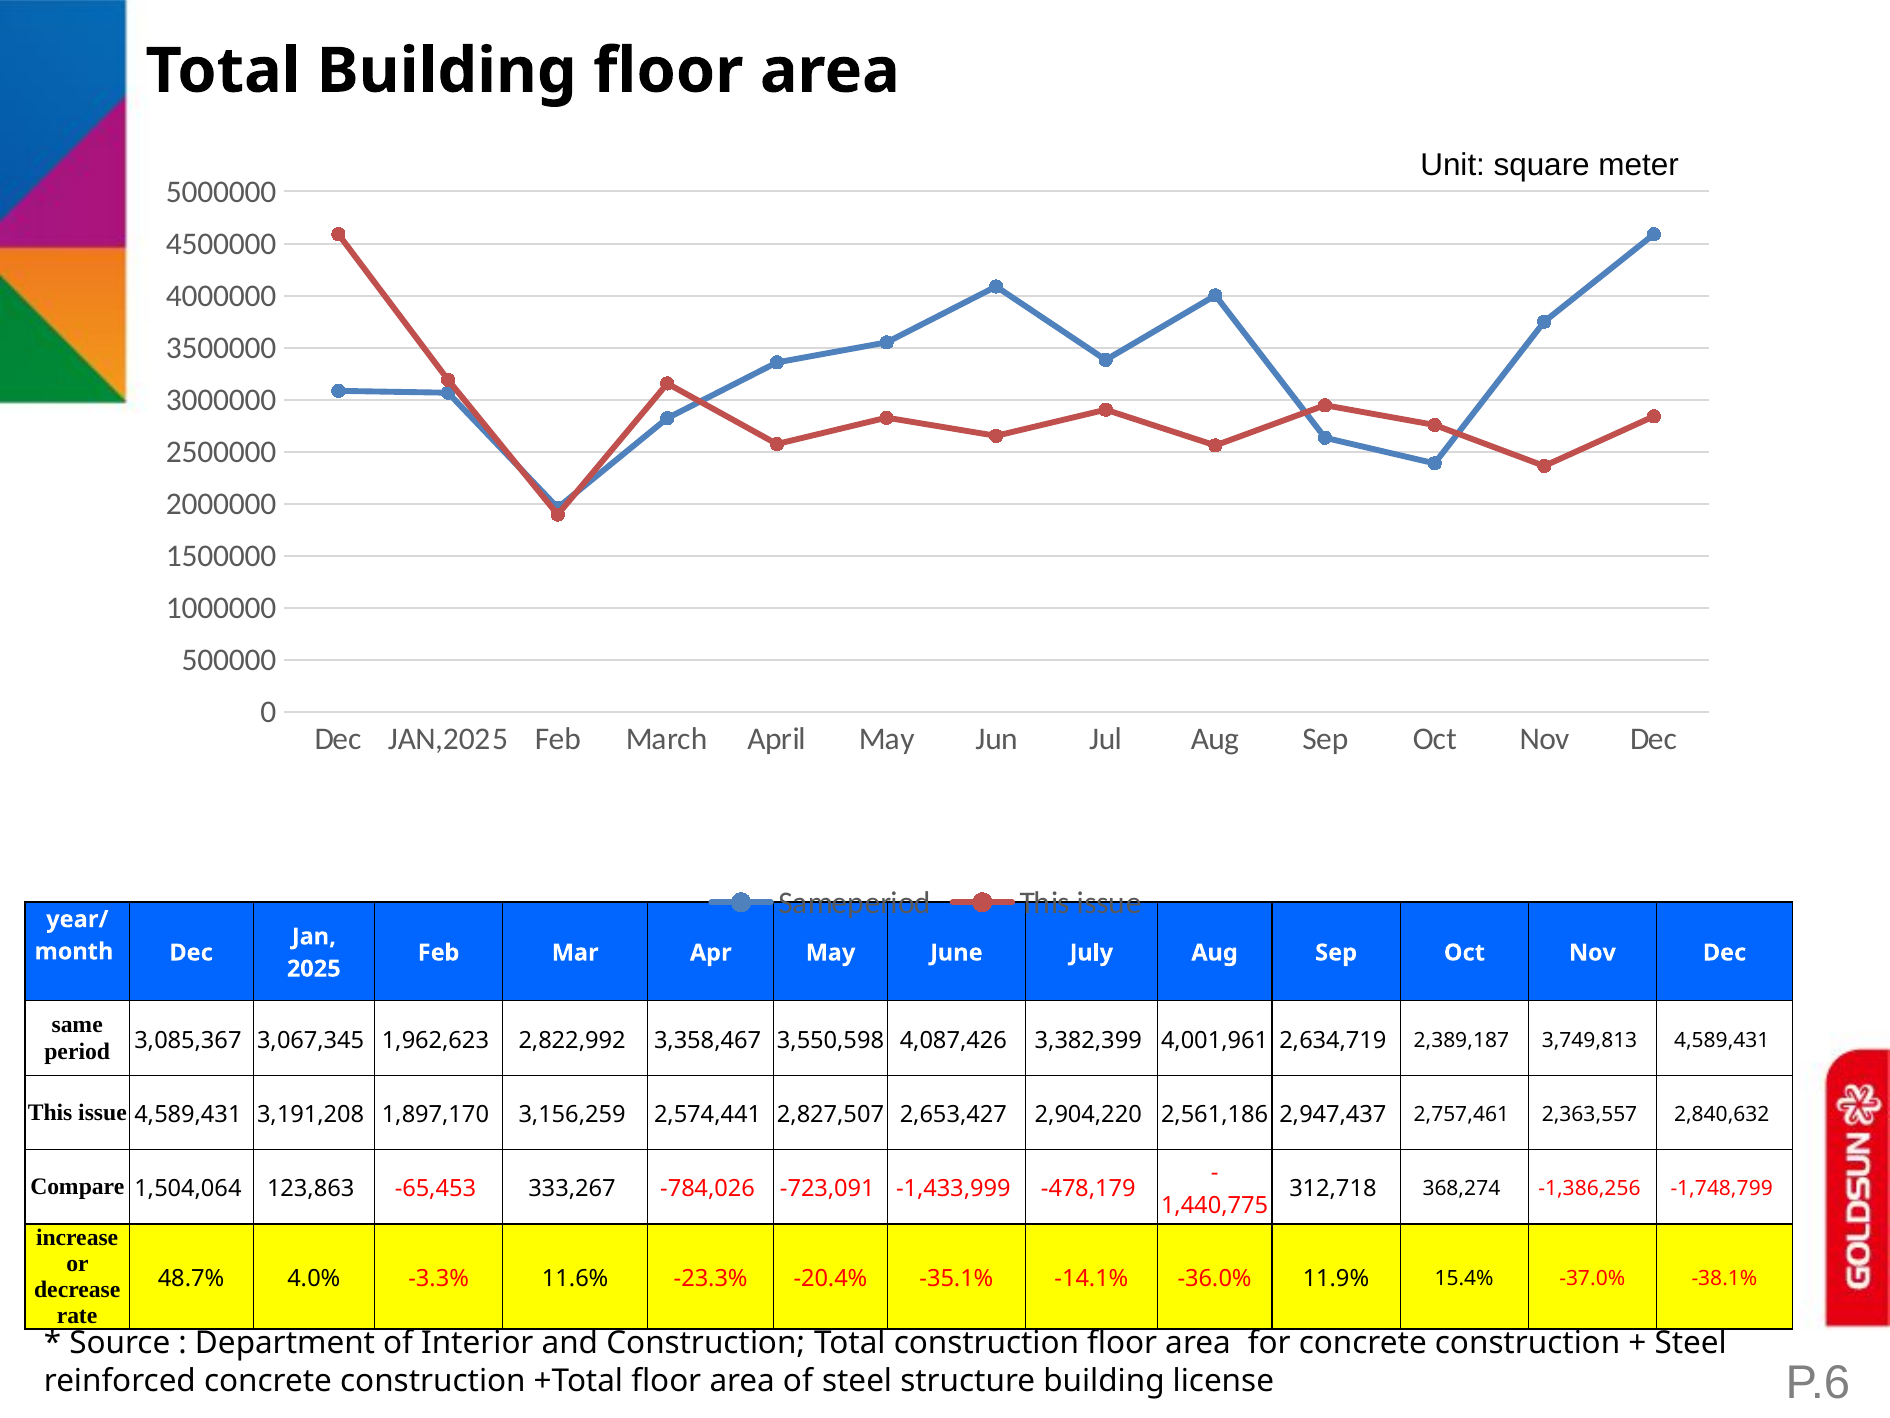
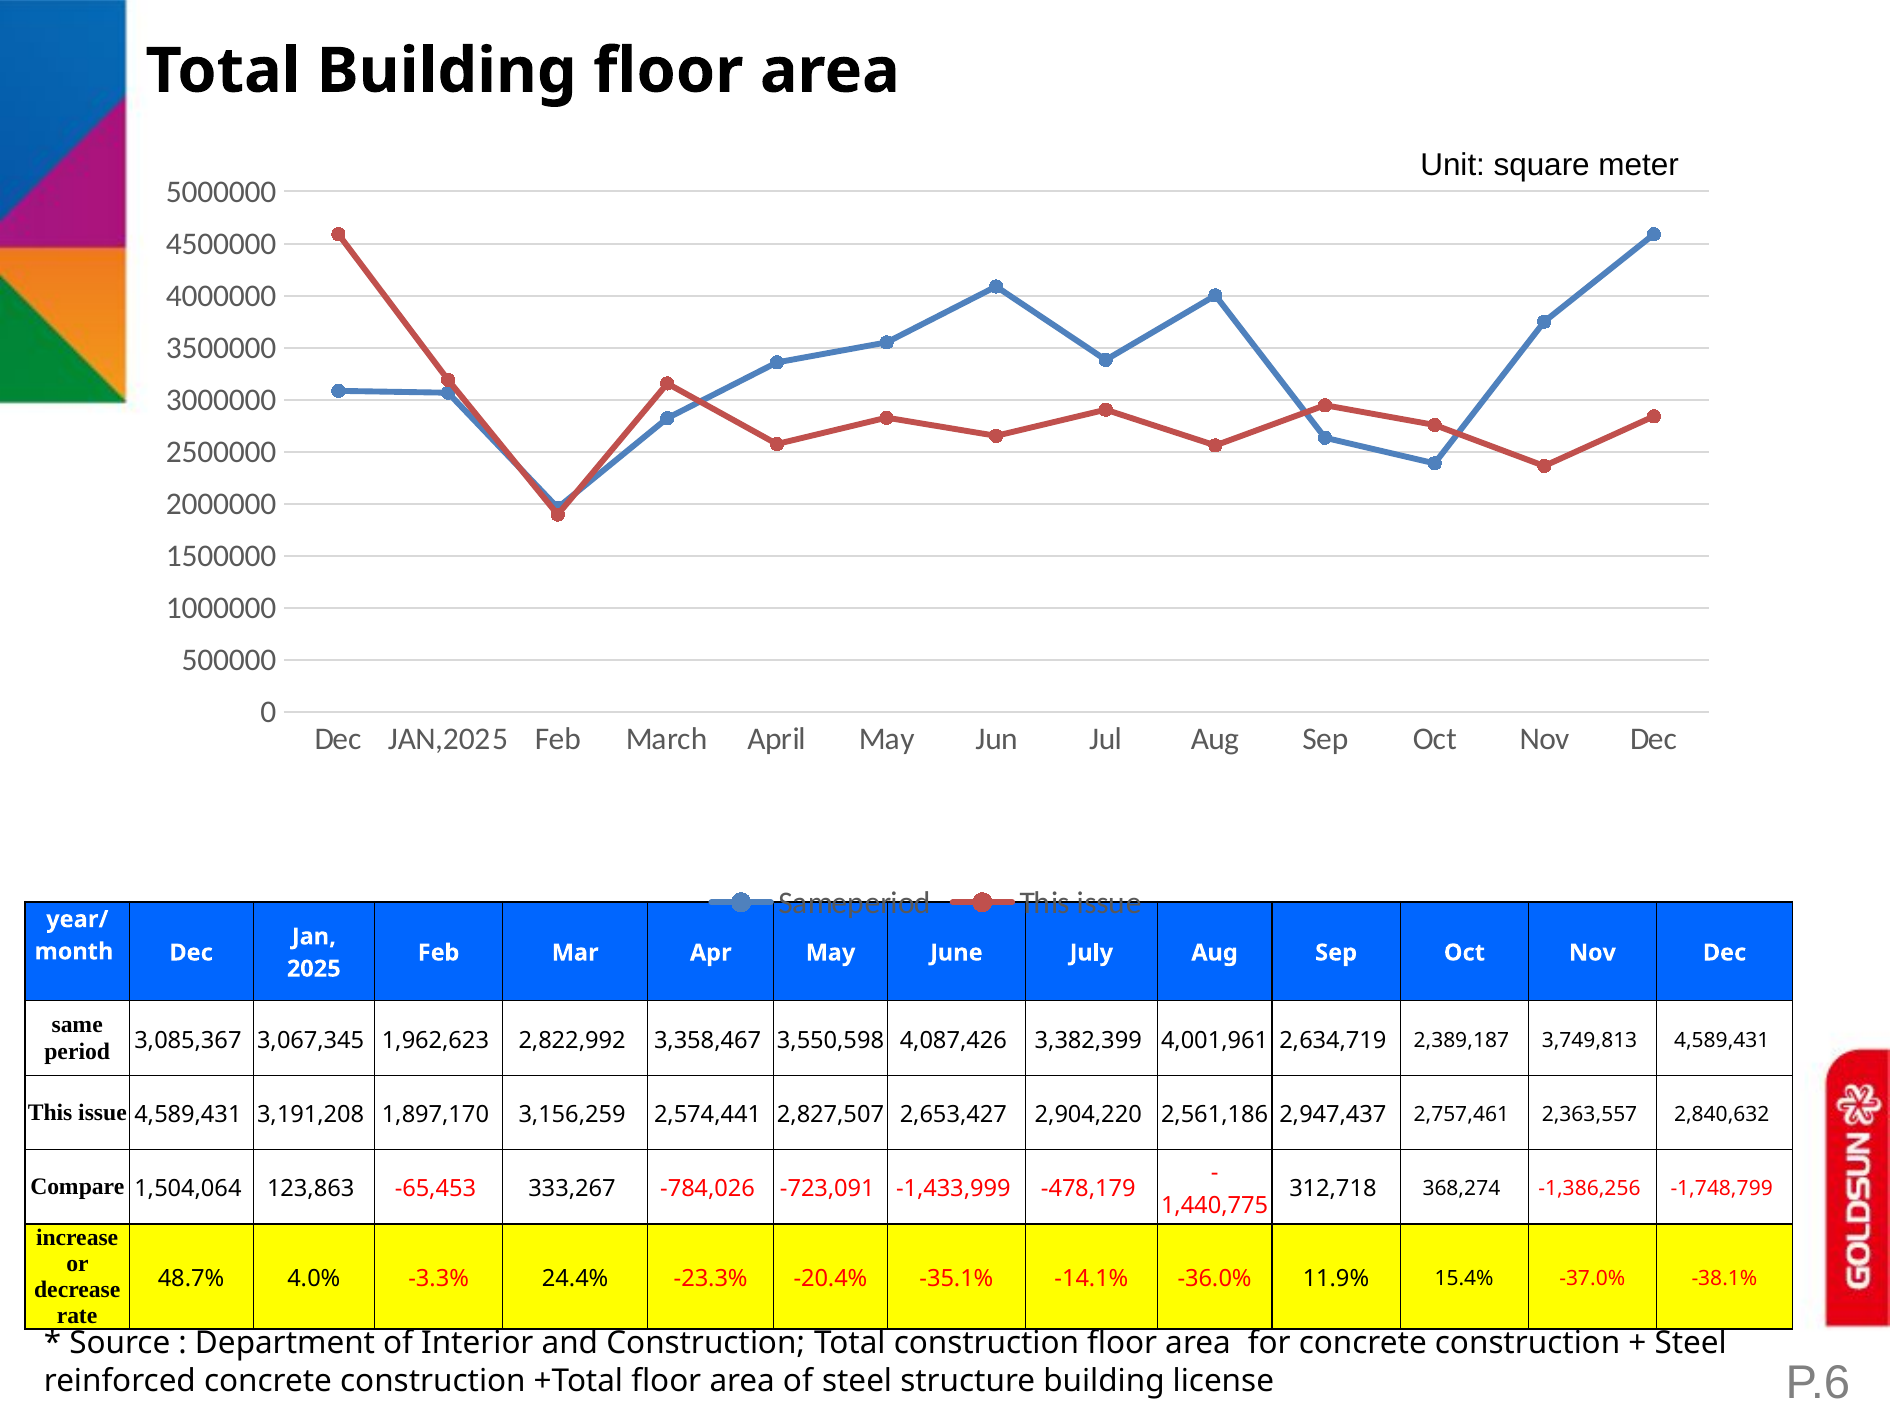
11.6%: 11.6% -> 24.4%
